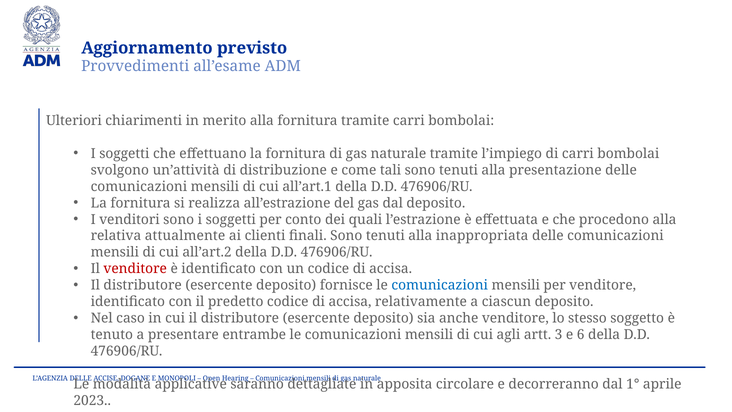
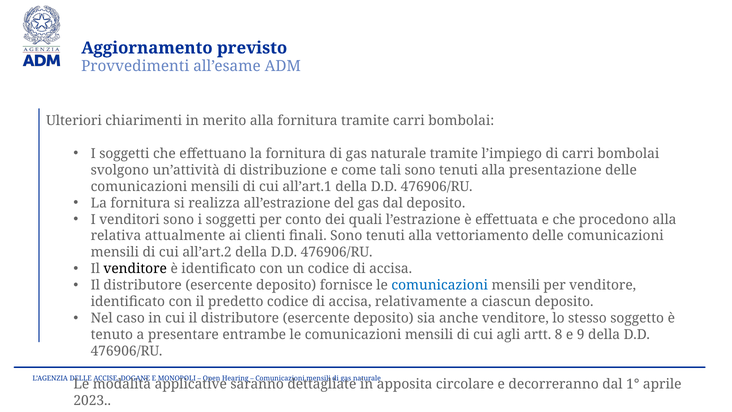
inappropriata: inappropriata -> vettoriamento
venditore at (135, 269) colour: red -> black
3: 3 -> 8
6: 6 -> 9
